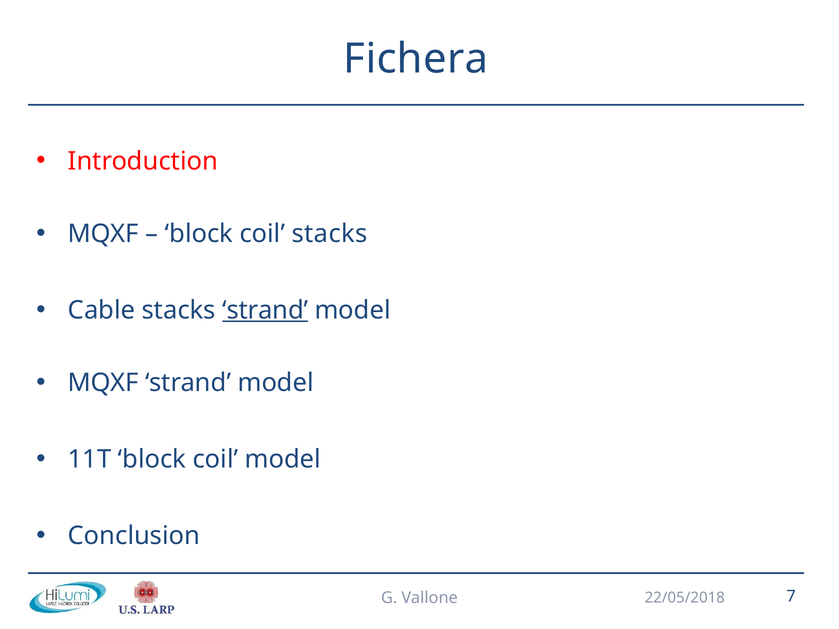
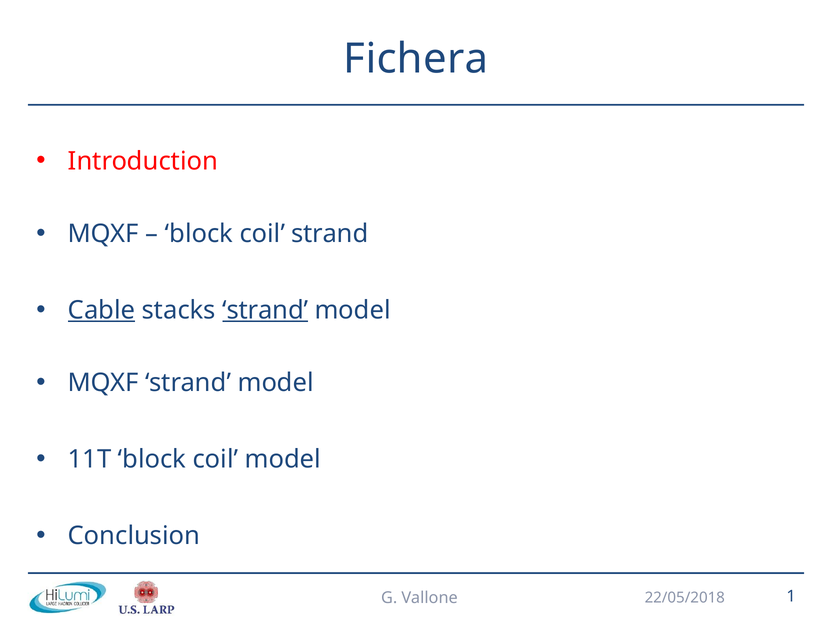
coil stacks: stacks -> strand
Cable underline: none -> present
7: 7 -> 1
